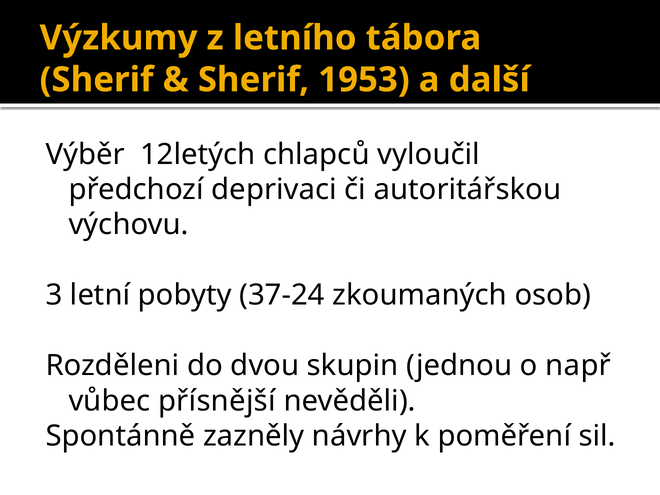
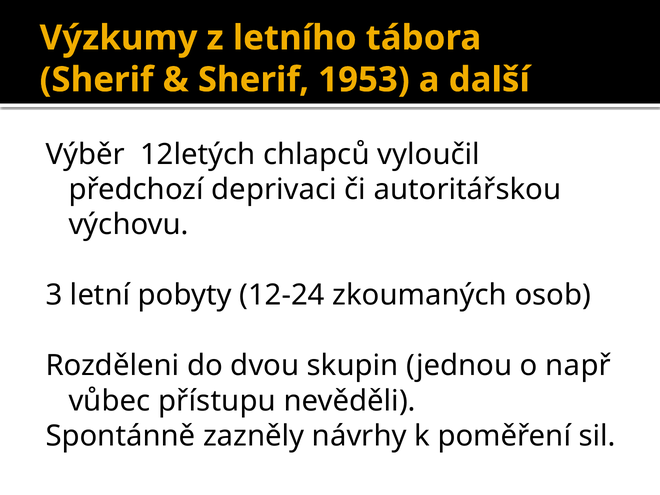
37-24: 37-24 -> 12-24
přísnější: přísnější -> přístupu
